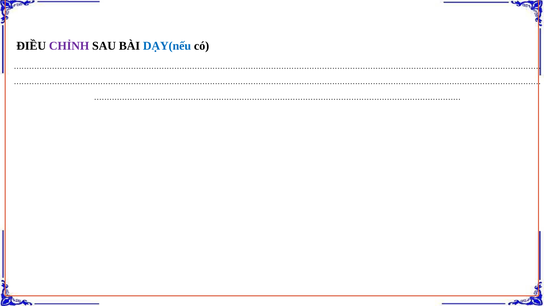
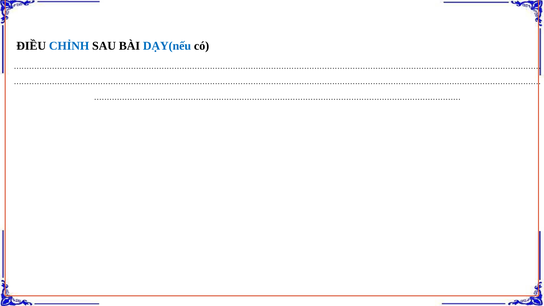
CHỈNH colour: purple -> blue
